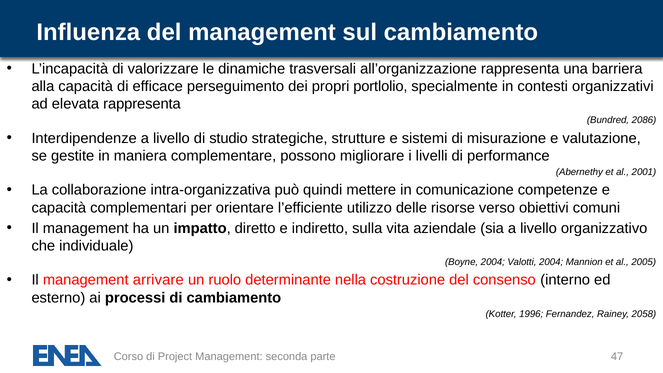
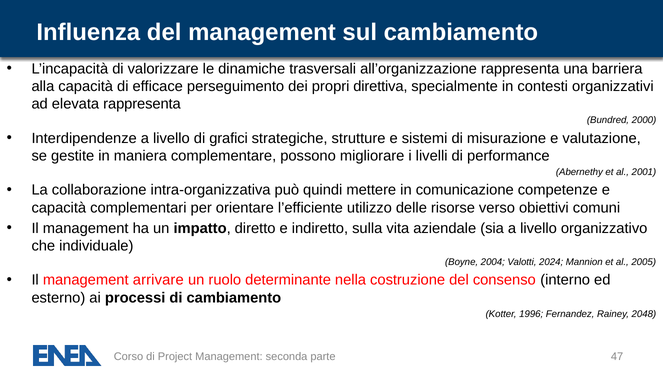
portlolio: portlolio -> direttiva
2086: 2086 -> 2000
studio: studio -> grafici
Valotti 2004: 2004 -> 2024
2058: 2058 -> 2048
